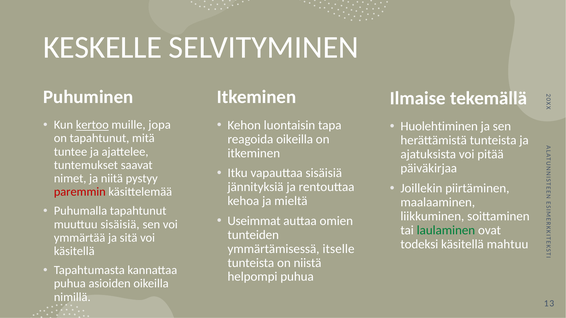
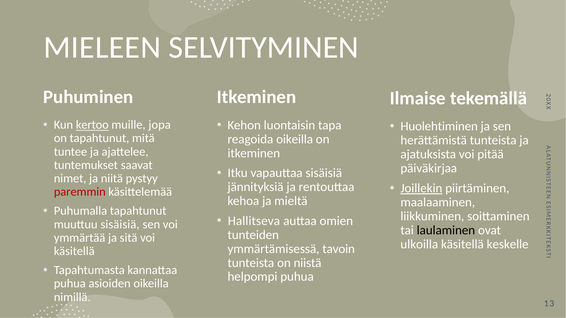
KESKELLE: KESKELLE -> MIELEEN
Joillekin underline: none -> present
Useimmat: Useimmat -> Hallitseva
laulaminen colour: green -> black
todeksi: todeksi -> ulkoilla
mahtuu: mahtuu -> keskelle
itselle: itselle -> tavoin
